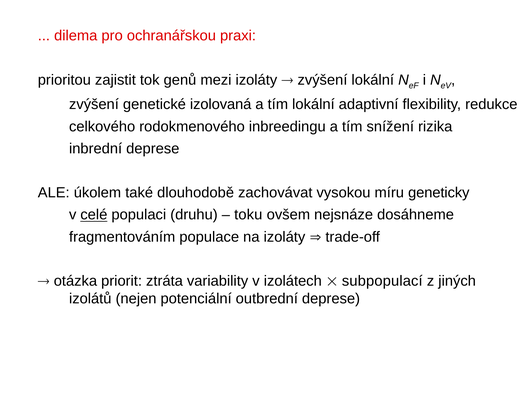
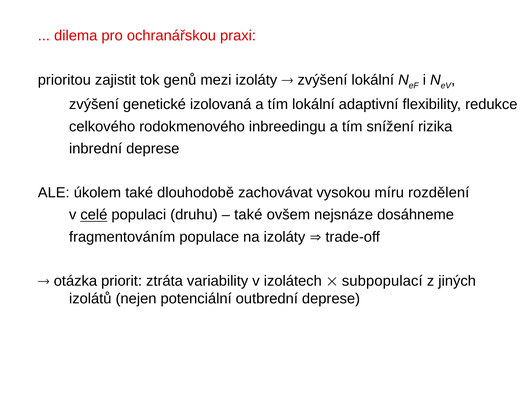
geneticky: geneticky -> rozdělení
toku at (248, 215): toku -> také
